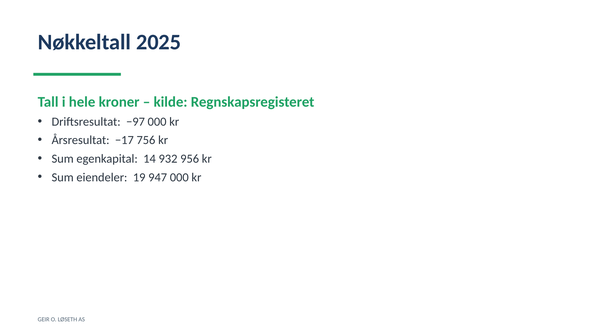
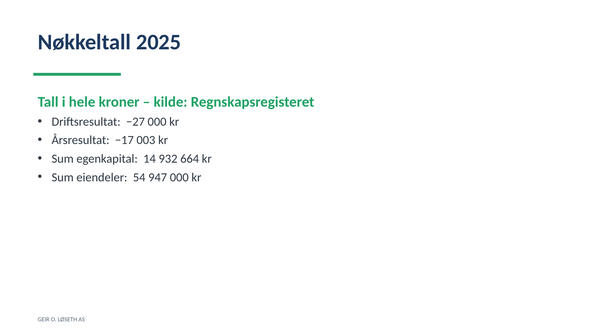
−97: −97 -> −27
756: 756 -> 003
956: 956 -> 664
19: 19 -> 54
